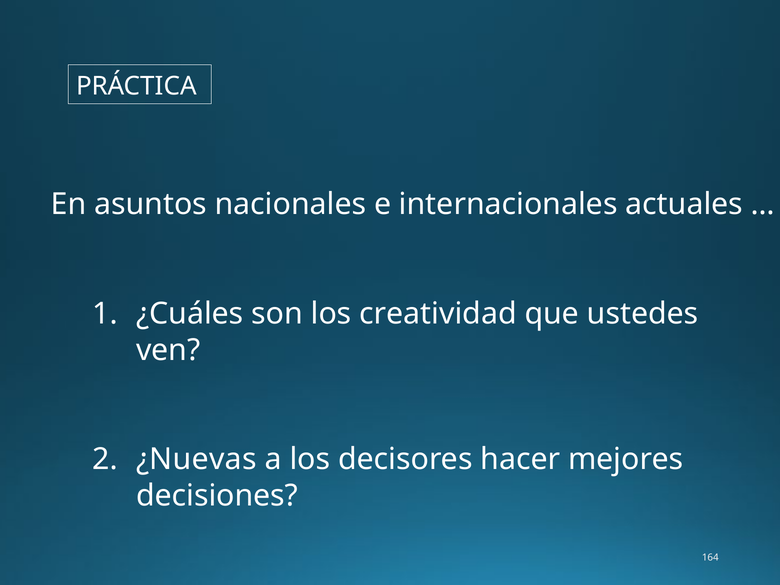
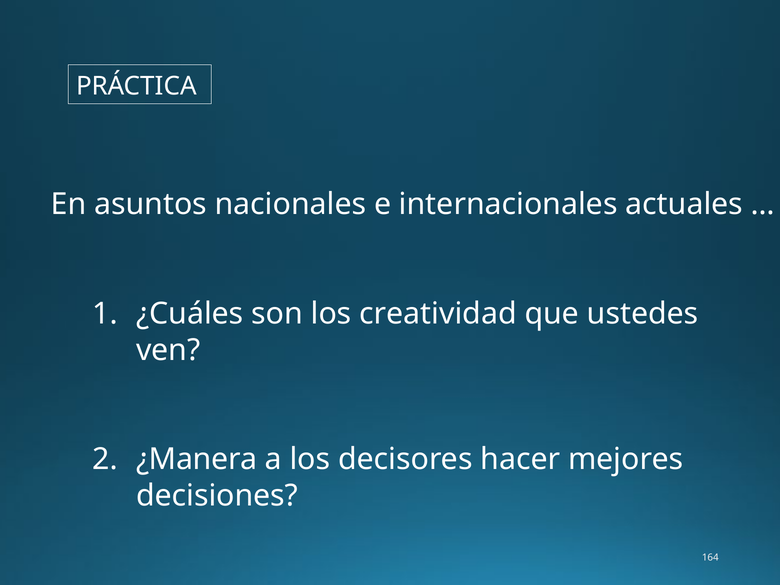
¿Nuevas: ¿Nuevas -> ¿Manera
